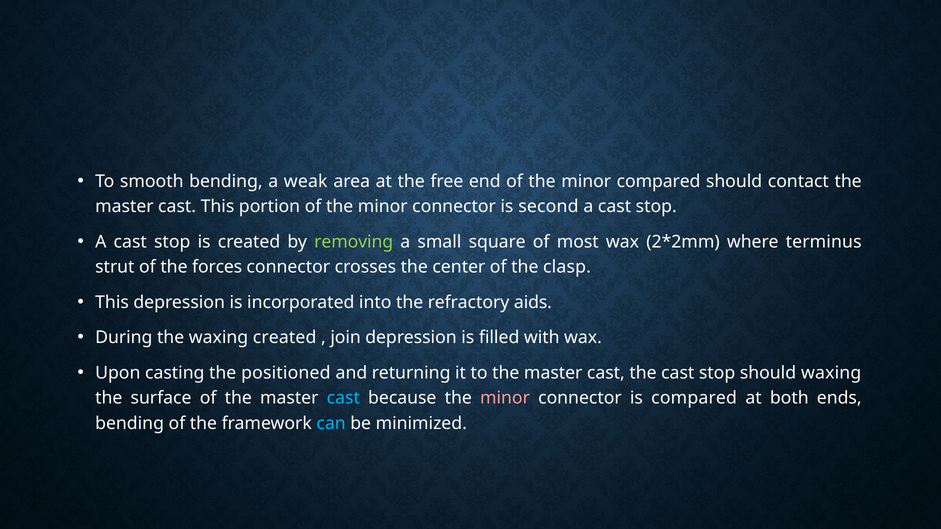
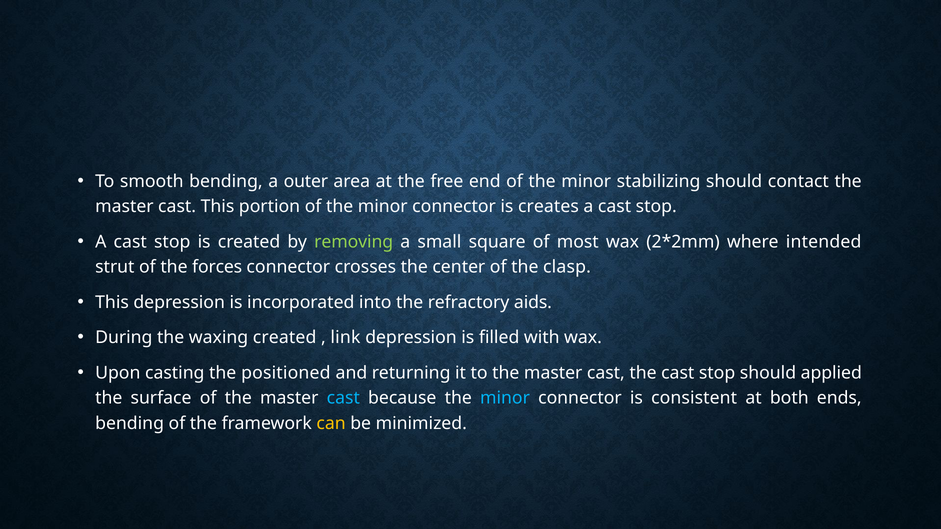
weak: weak -> outer
minor compared: compared -> stabilizing
second: second -> creates
terminus: terminus -> intended
join: join -> link
should waxing: waxing -> applied
minor at (505, 398) colour: pink -> light blue
is compared: compared -> consistent
can colour: light blue -> yellow
